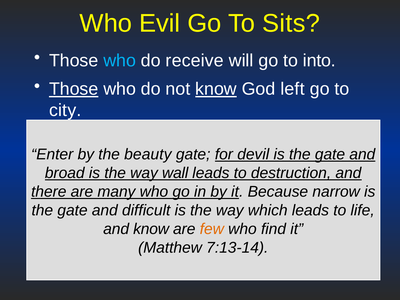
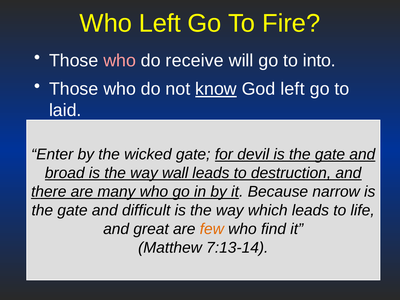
Who Evil: Evil -> Left
Sits: Sits -> Fire
who at (120, 61) colour: light blue -> pink
Those at (74, 89) underline: present -> none
city: city -> laid
beauty: beauty -> wicked
and know: know -> great
